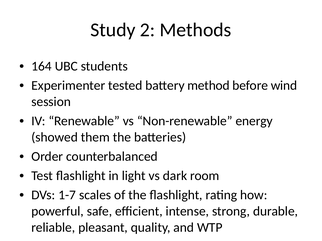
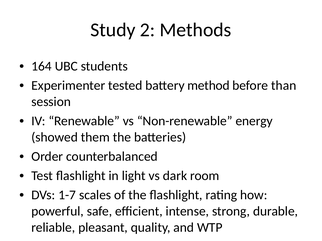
wind: wind -> than
